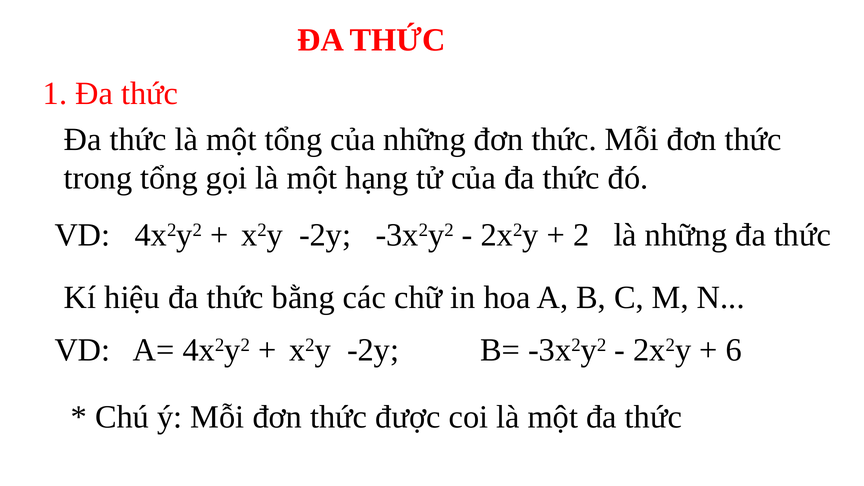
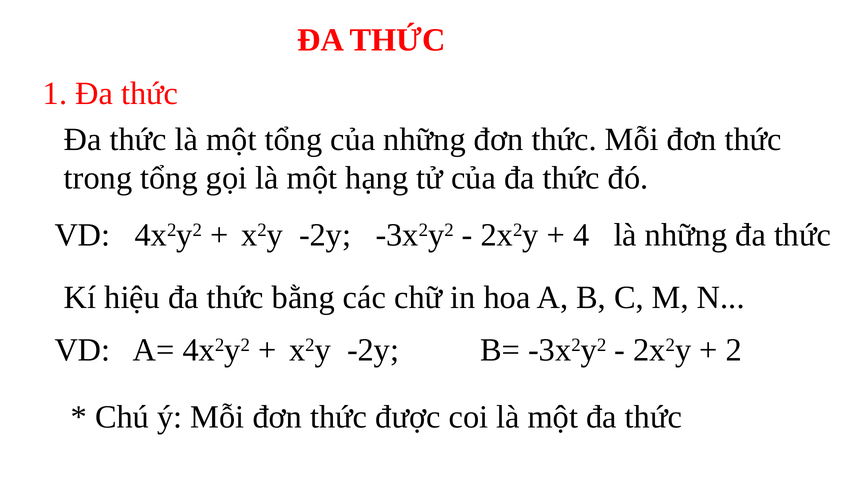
2: 2 -> 4
6: 6 -> 2
